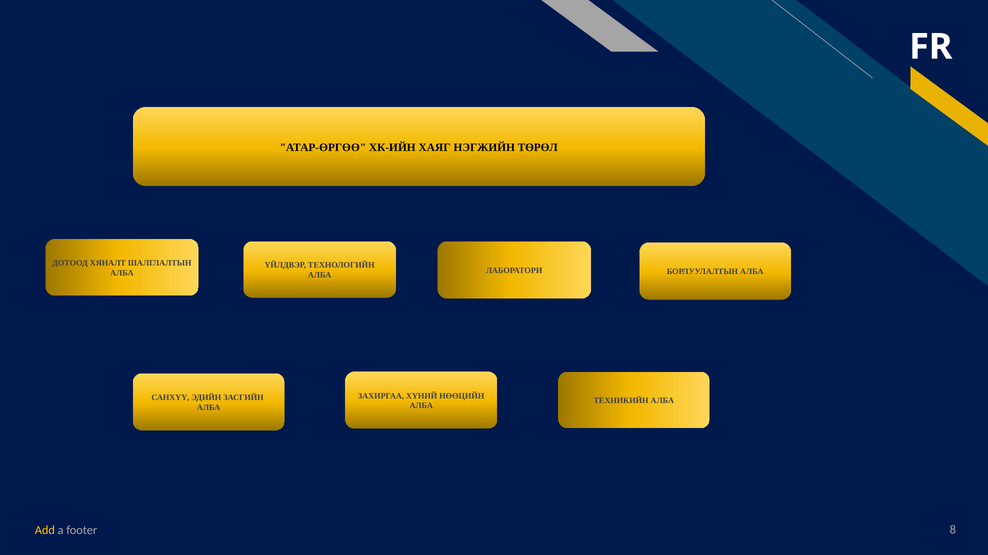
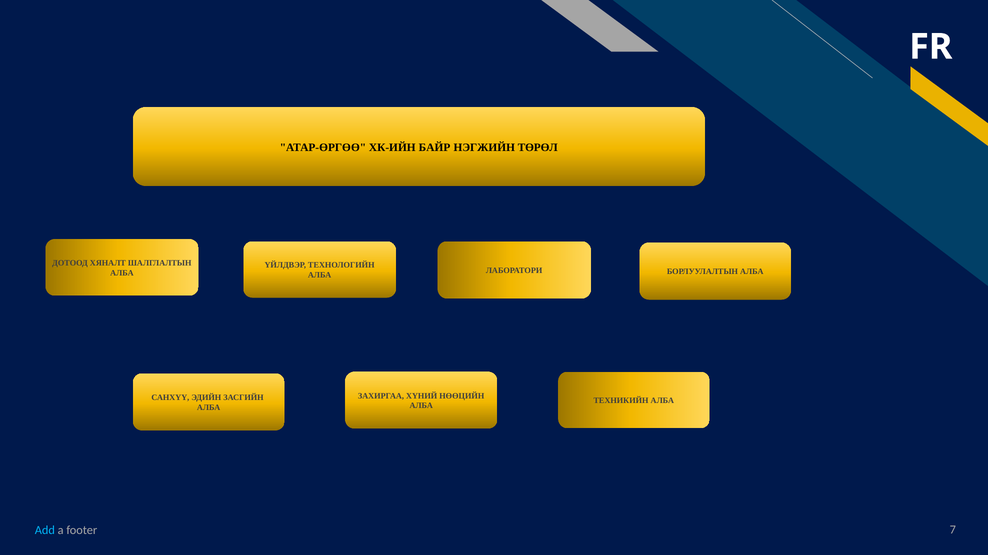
ХАЯГ: ХАЯГ -> БАЙР
Add colour: yellow -> light blue
8: 8 -> 7
